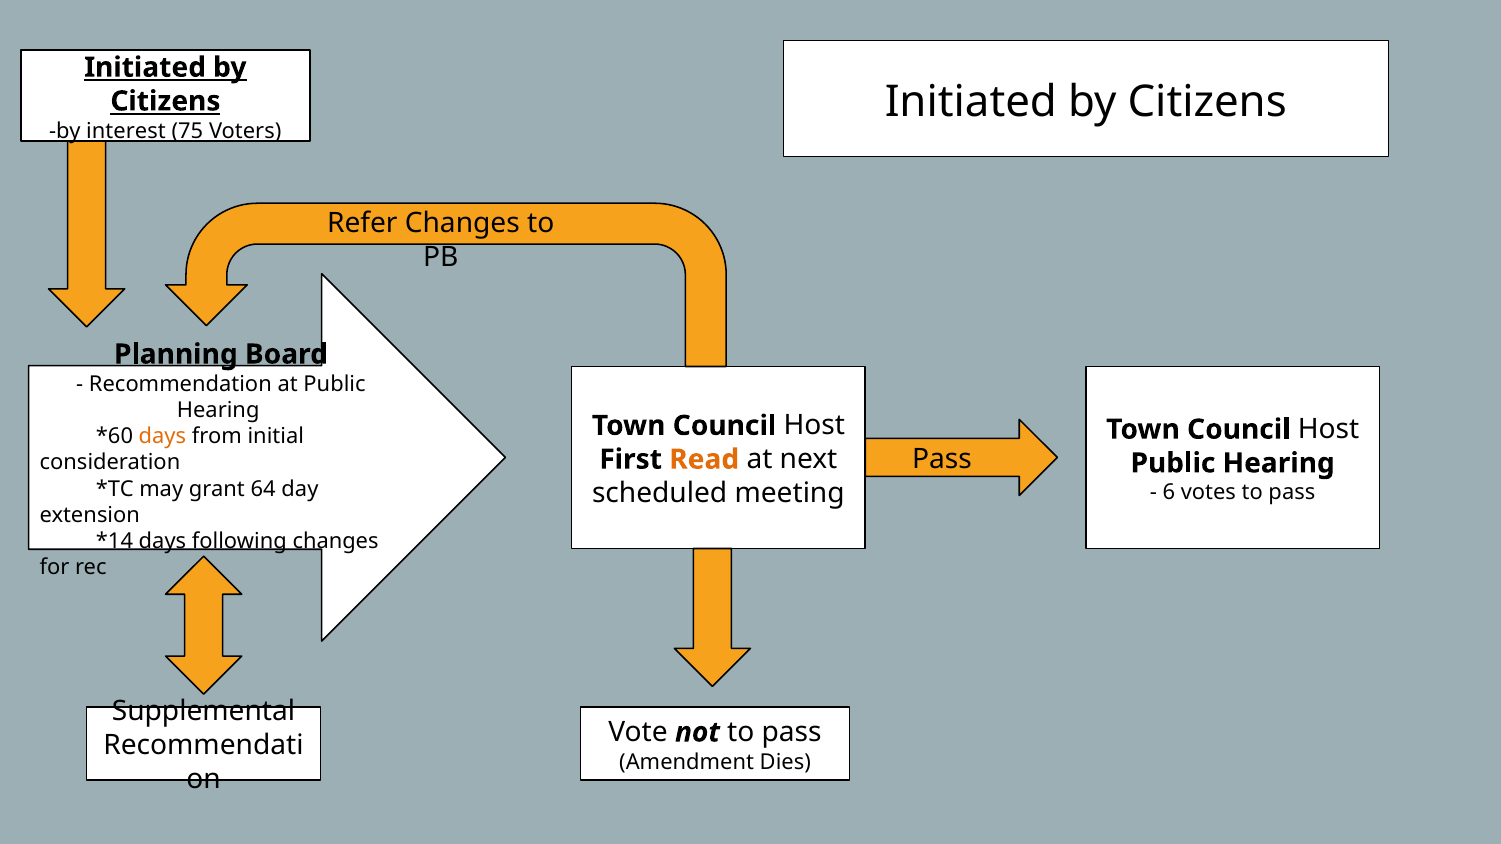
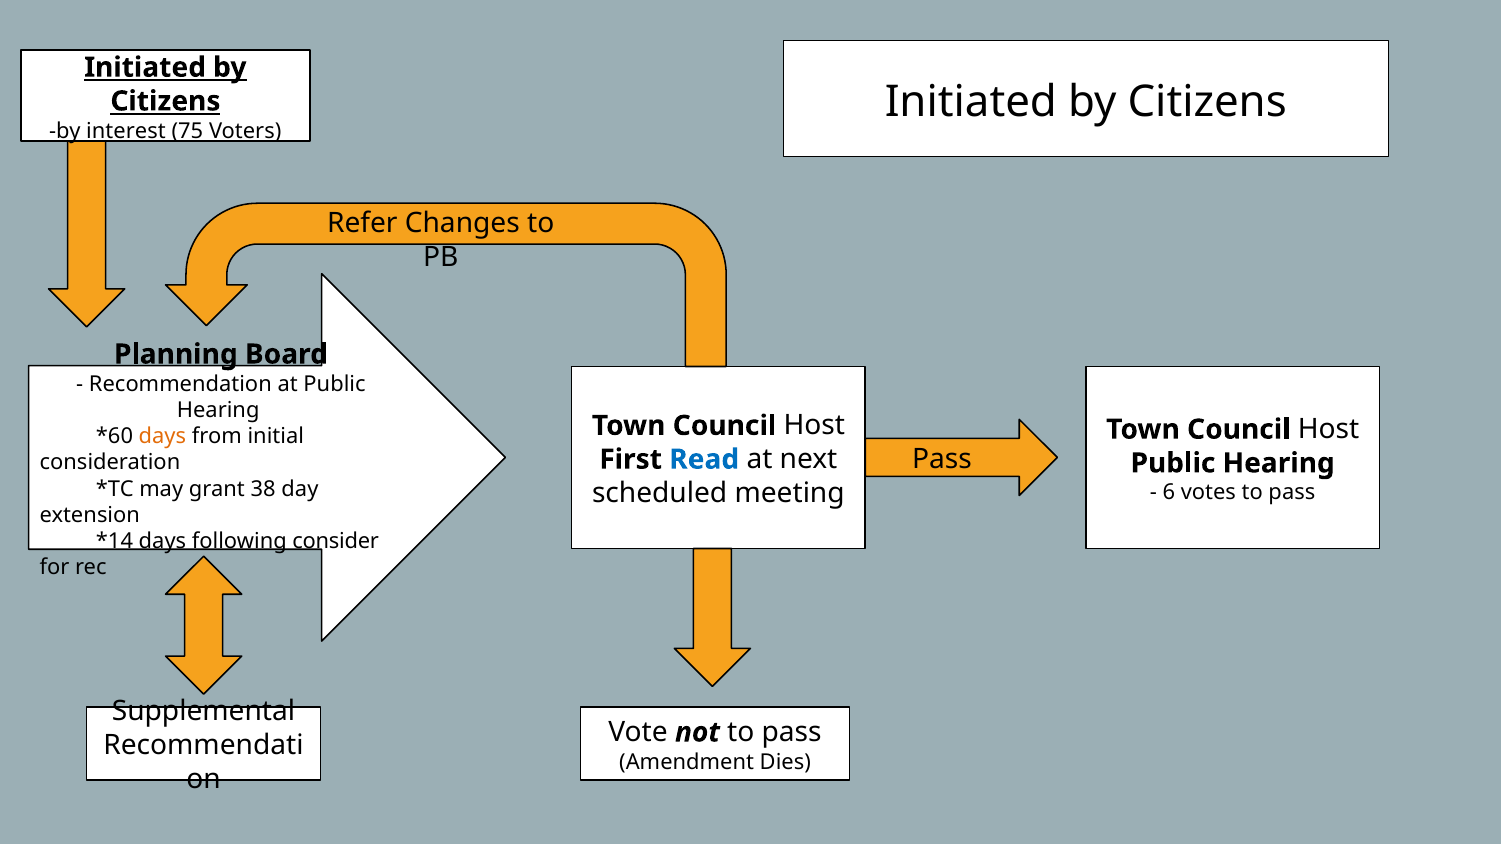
Read colour: orange -> blue
64: 64 -> 38
following changes: changes -> consider
